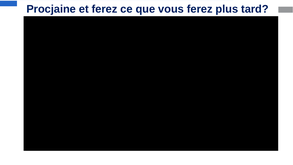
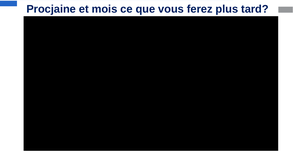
et ferez: ferez -> mois
